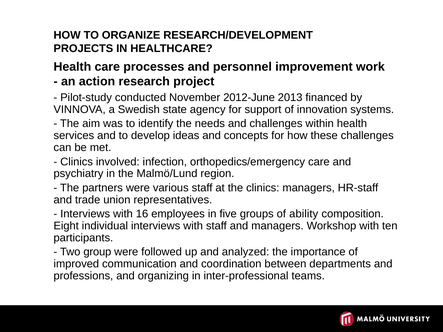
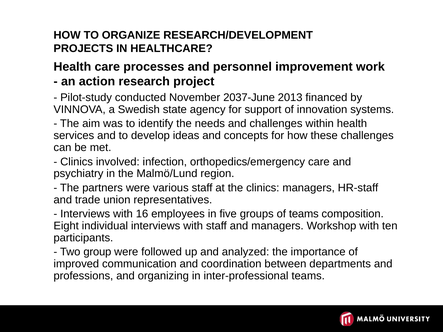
2012-June: 2012-June -> 2037-June
of ability: ability -> teams
